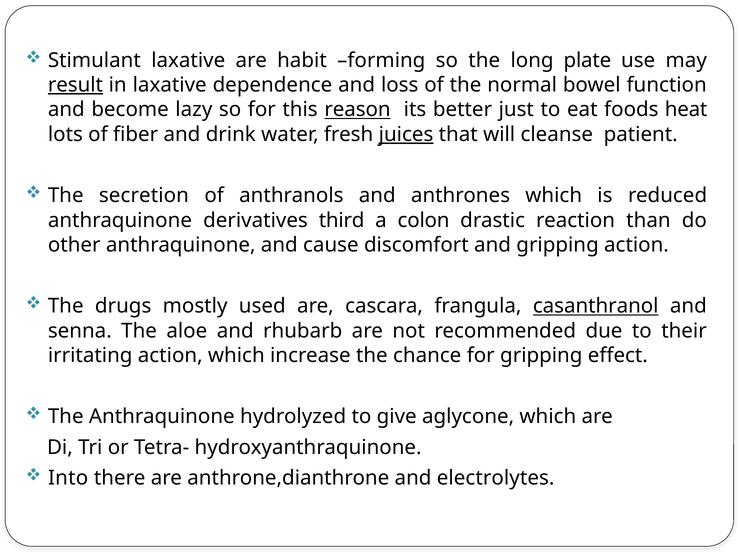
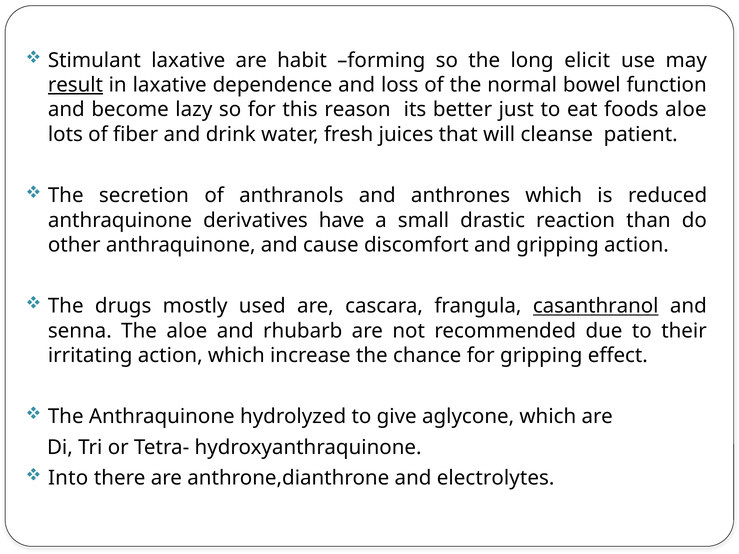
plate: plate -> elicit
reason underline: present -> none
foods heat: heat -> aloe
juices underline: present -> none
third: third -> have
colon: colon -> small
